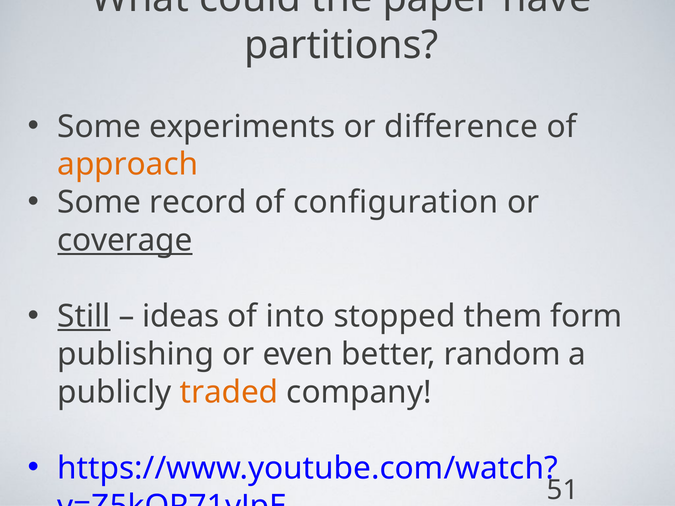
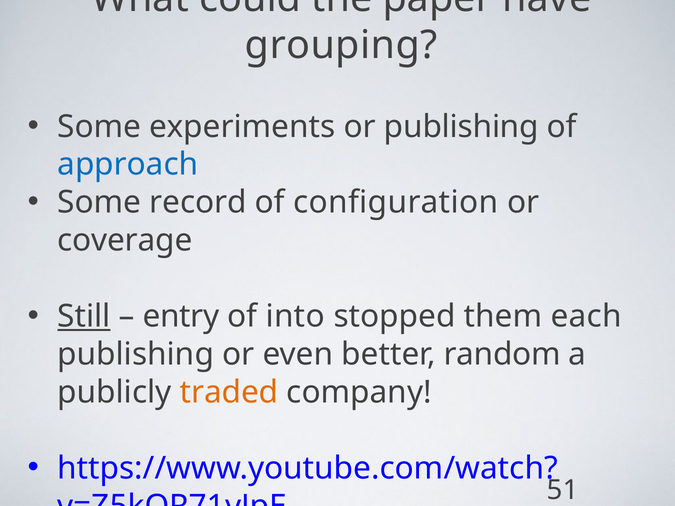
partitions: partitions -> grouping
or difference: difference -> publishing
approach colour: orange -> blue
coverage underline: present -> none
ideas: ideas -> entry
form: form -> each
